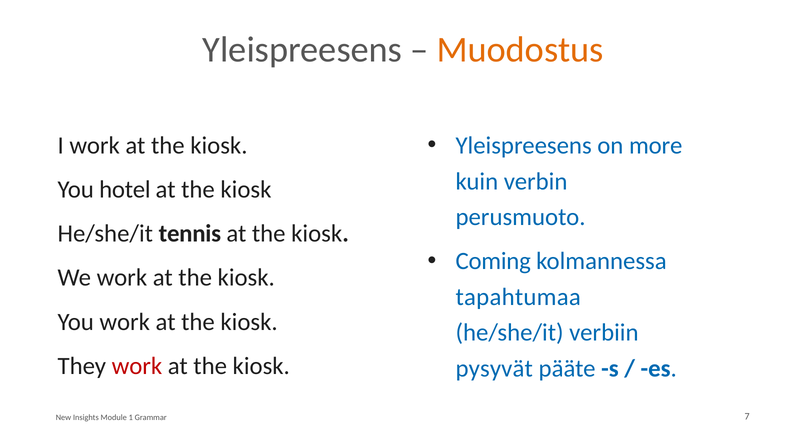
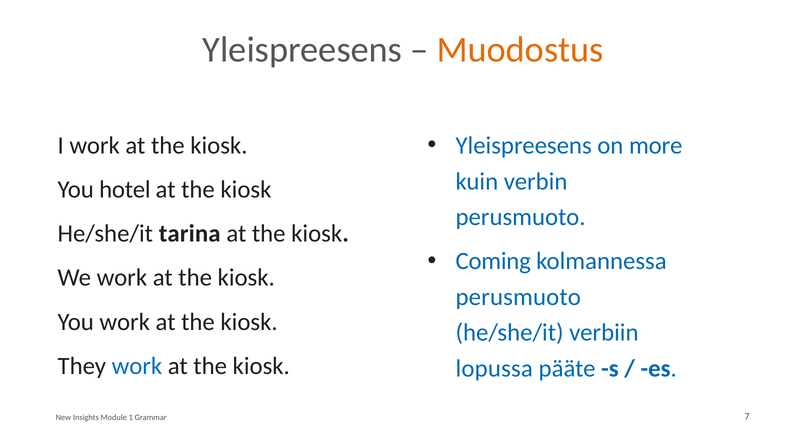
tennis: tennis -> tarina
tapahtumaa at (518, 297): tapahtumaa -> perusmuoto
work at (137, 366) colour: red -> blue
pysyvät: pysyvät -> lopussa
